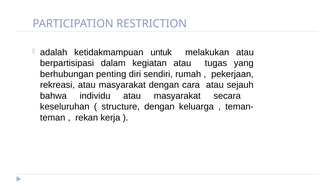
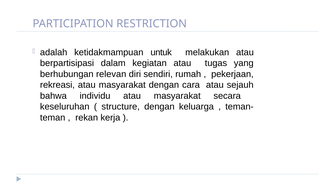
penting: penting -> relevan
